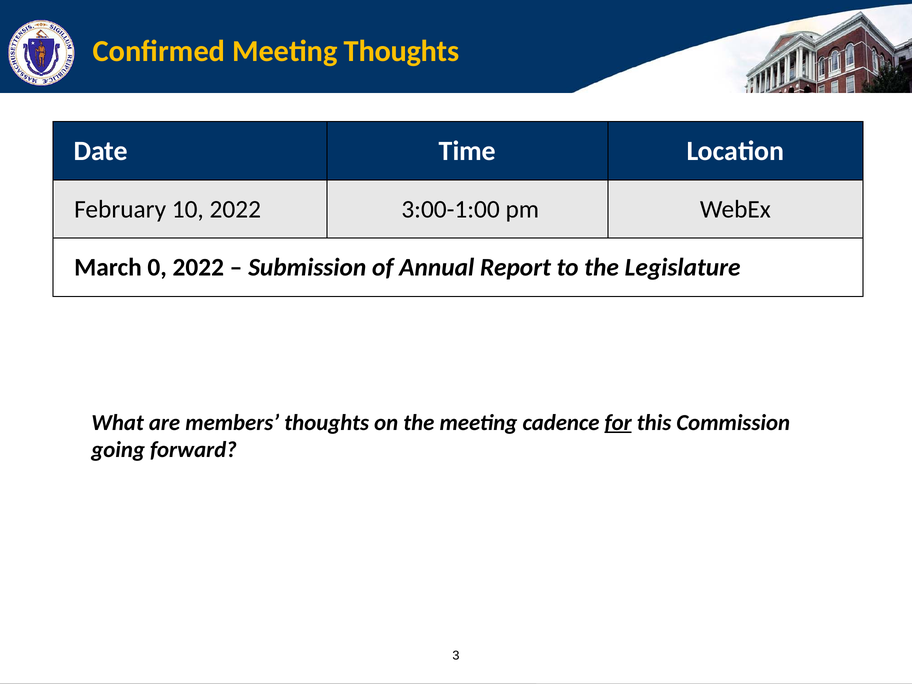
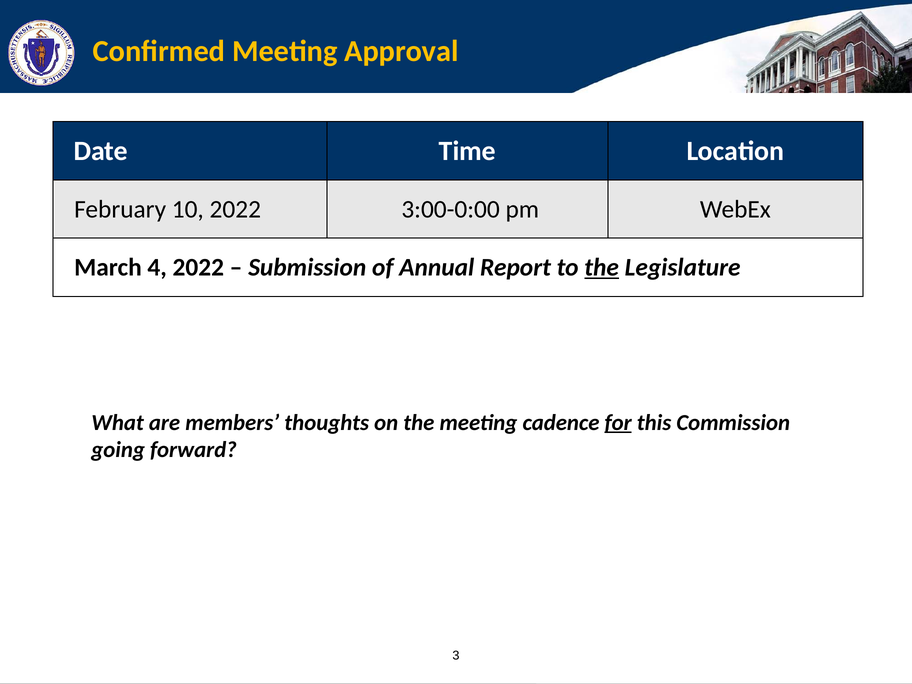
Meeting Thoughts: Thoughts -> Approval
3:00-1:00: 3:00-1:00 -> 3:00-0:00
0: 0 -> 4
the at (602, 267) underline: none -> present
